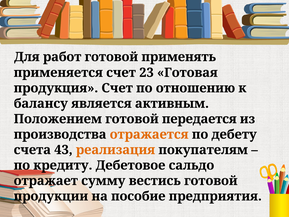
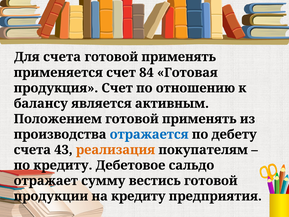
Для работ: работ -> счета
23: 23 -> 84
передается at (199, 119): передается -> применять
отражается colour: orange -> blue
на пособие: пособие -> кредиту
